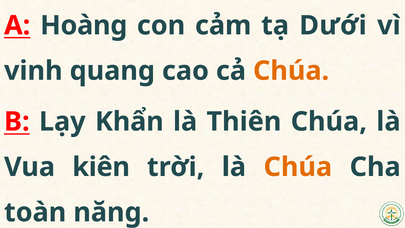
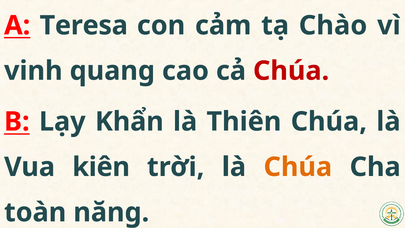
Hoàng: Hoàng -> Teresa
Dưới: Dưới -> Chào
Chúa at (291, 71) colour: orange -> red
